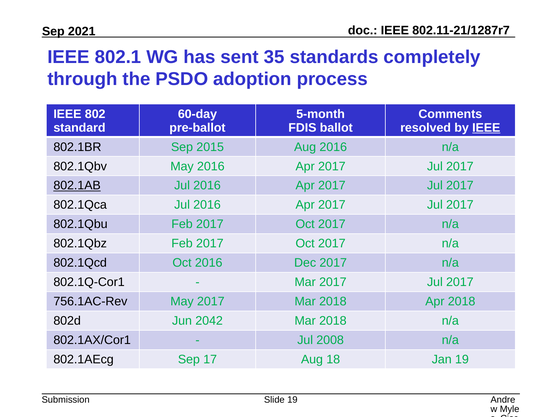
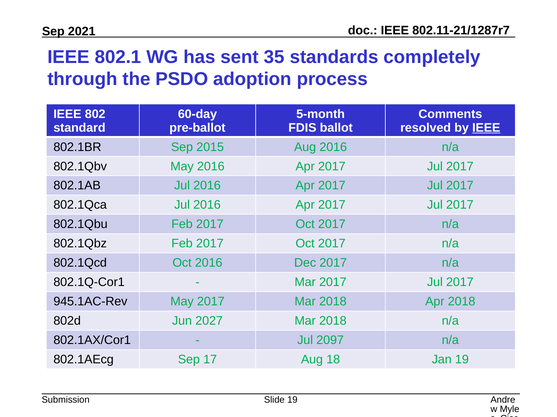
802.1AB underline: present -> none
756.1AC-Rev: 756.1AC-Rev -> 945.1AC-Rev
2042: 2042 -> 2027
2008: 2008 -> 2097
